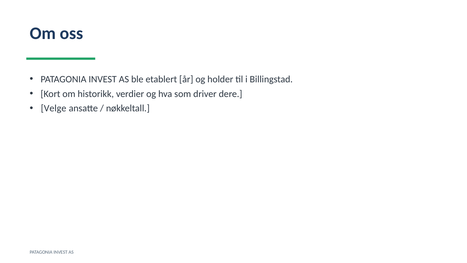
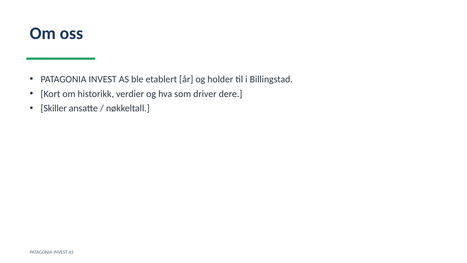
Velge: Velge -> Skiller
